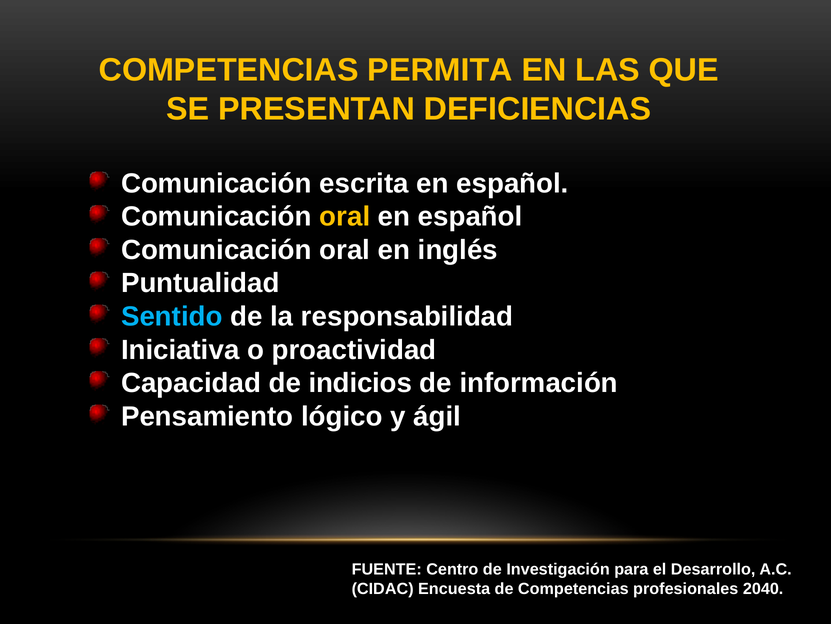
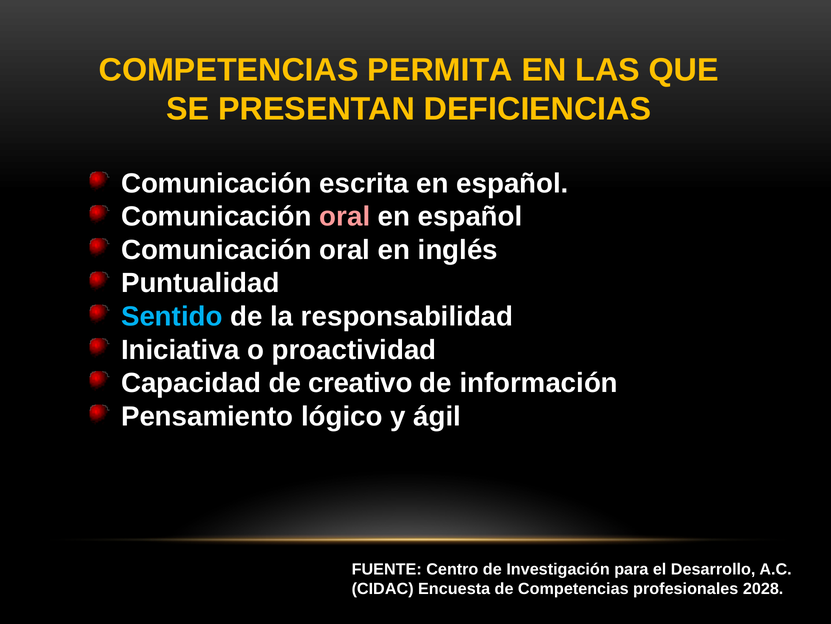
oral at (345, 216) colour: yellow -> pink
indicios: indicios -> creativo
2040: 2040 -> 2028
